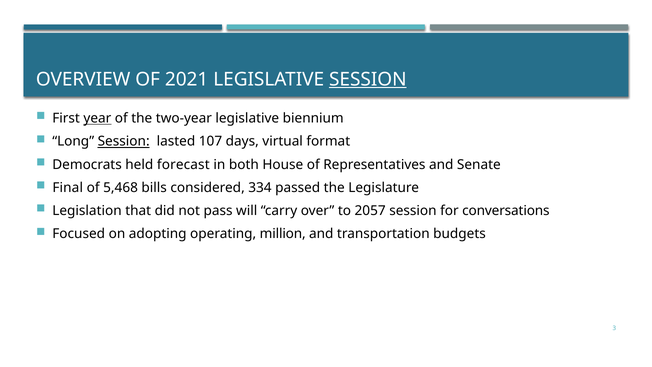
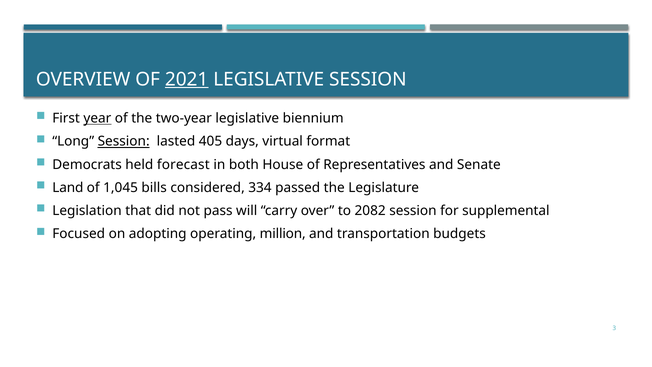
2021 underline: none -> present
SESSION at (368, 79) underline: present -> none
107: 107 -> 405
Final: Final -> Land
5,468: 5,468 -> 1,045
2057: 2057 -> 2082
conversations: conversations -> supplemental
